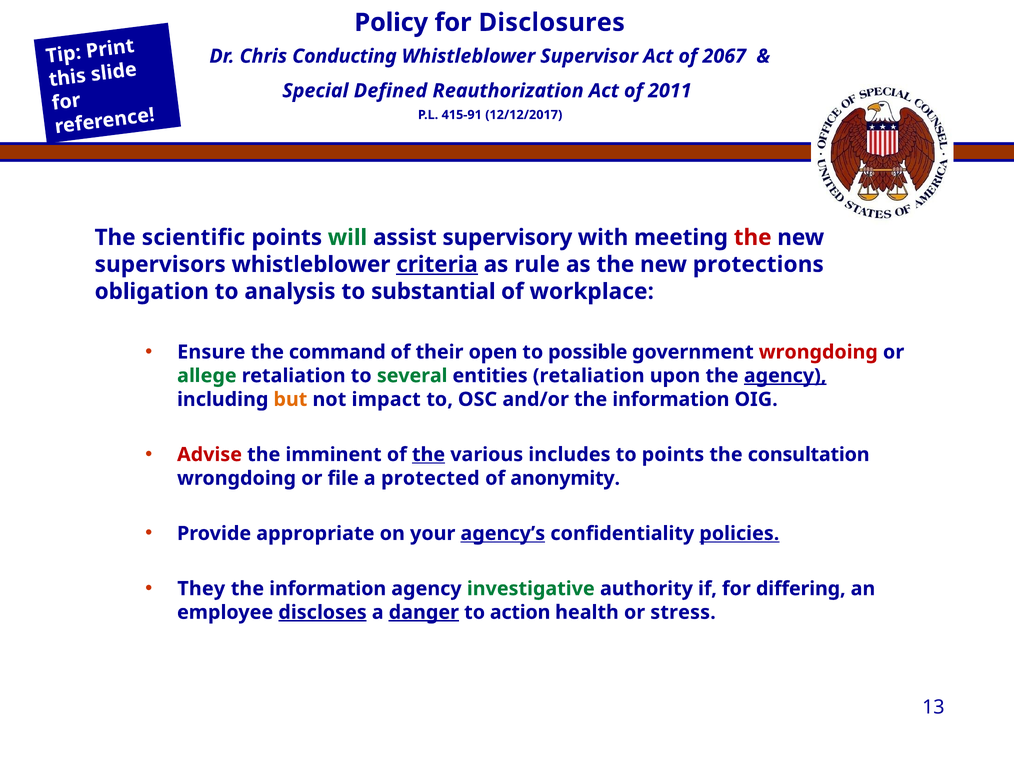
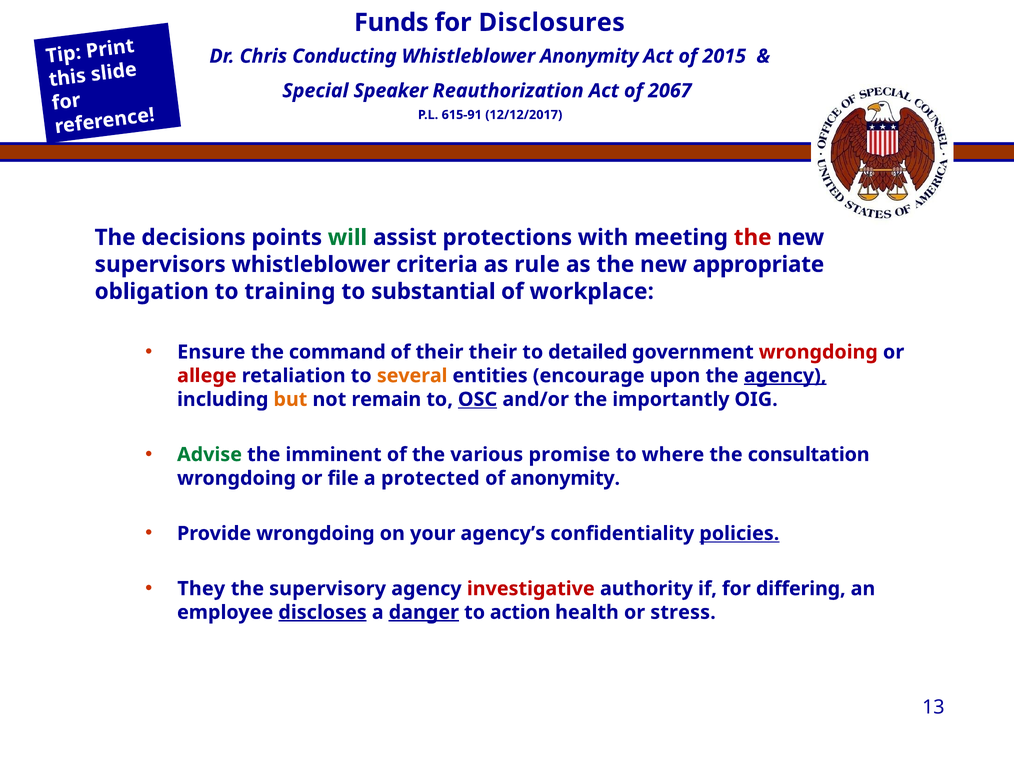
Policy: Policy -> Funds
Whistleblower Supervisor: Supervisor -> Anonymity
2067: 2067 -> 2015
Defined: Defined -> Speaker
2011: 2011 -> 2067
415-91: 415-91 -> 615-91
scientific: scientific -> decisions
supervisory: supervisory -> protections
criteria underline: present -> none
protections: protections -> appropriate
analysis: analysis -> training
their open: open -> their
possible: possible -> detailed
allege colour: green -> red
several colour: green -> orange
entities retaliation: retaliation -> encourage
impact: impact -> remain
OSC underline: none -> present
and/or the information: information -> importantly
Advise colour: red -> green
the at (429, 455) underline: present -> none
includes: includes -> promise
to points: points -> where
Provide appropriate: appropriate -> wrongdoing
agency’s underline: present -> none
information at (328, 589): information -> supervisory
investigative colour: green -> red
